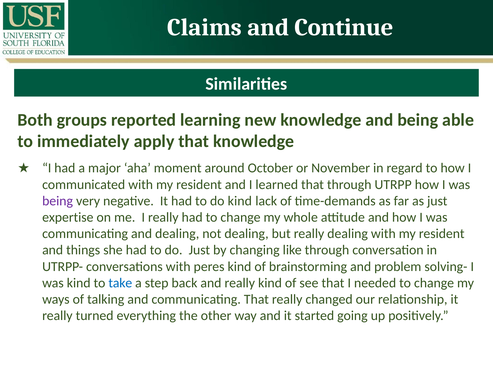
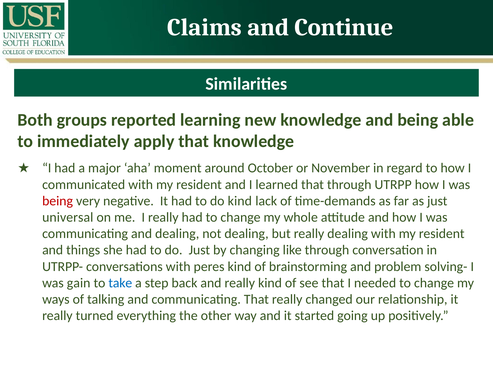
being at (58, 201) colour: purple -> red
expertise: expertise -> universal
was kind: kind -> gain
